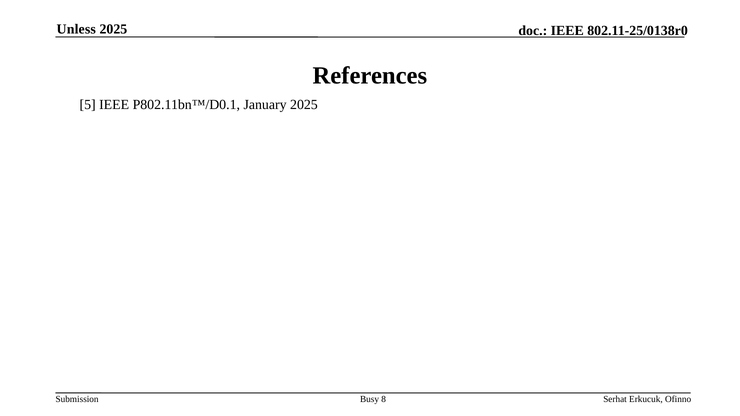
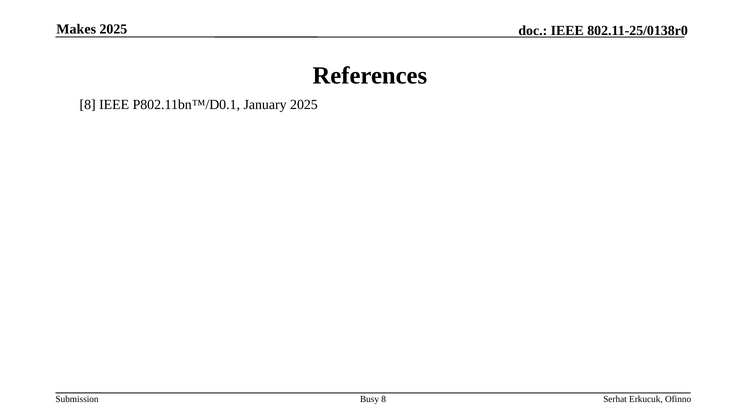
Unless: Unless -> Makes
5 at (88, 105): 5 -> 8
